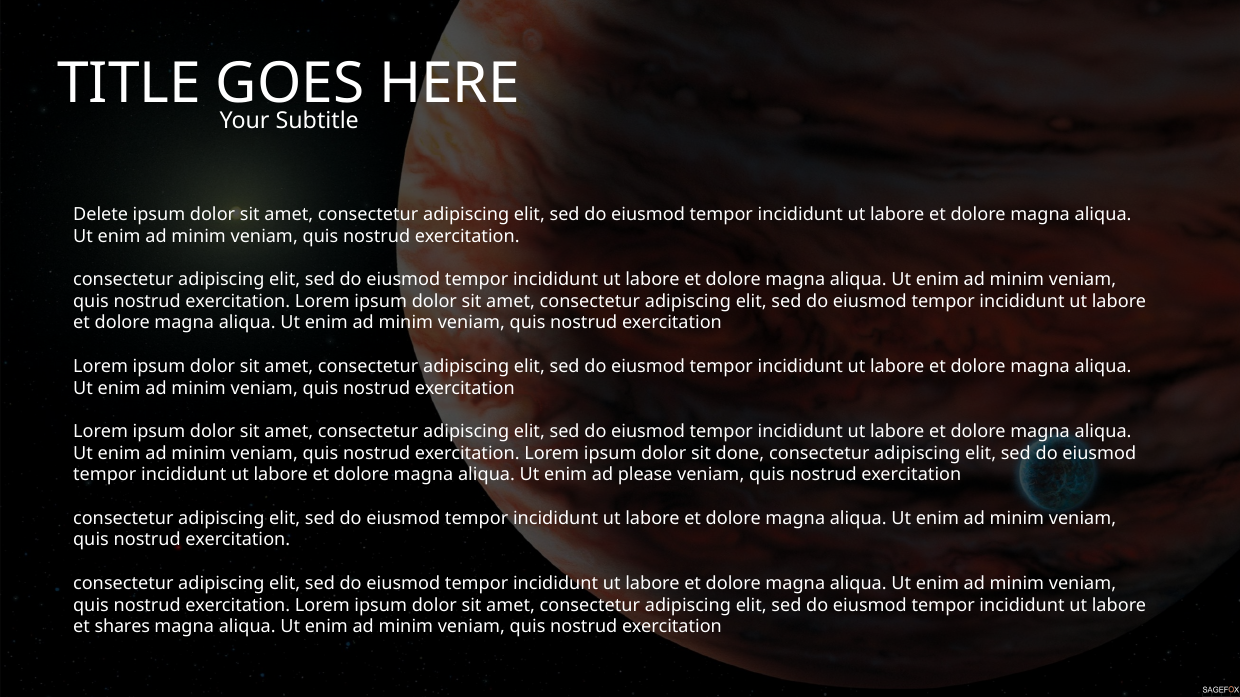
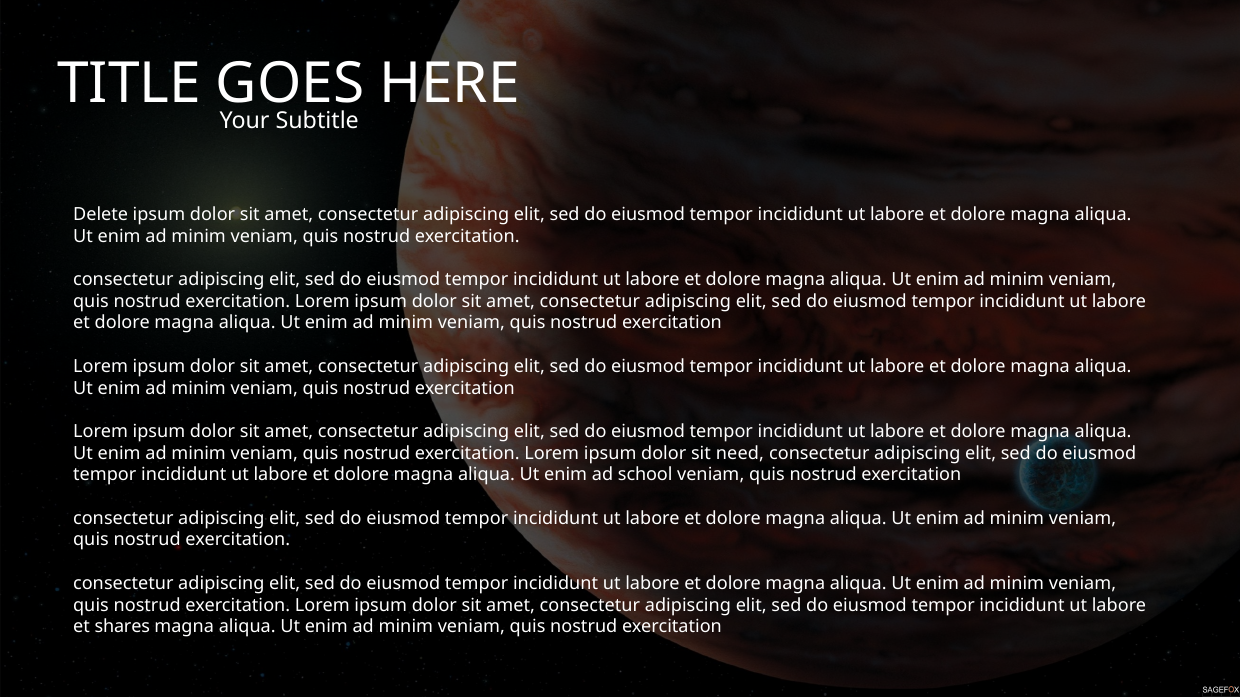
done: done -> need
please: please -> school
